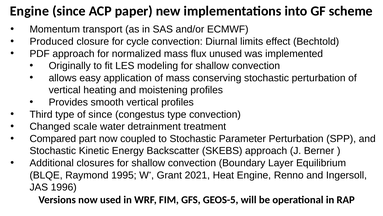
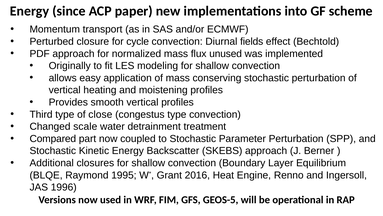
Engine at (29, 11): Engine -> Energy
Produced: Produced -> Perturbed
limits: limits -> fields
of since: since -> close
2021: 2021 -> 2016
